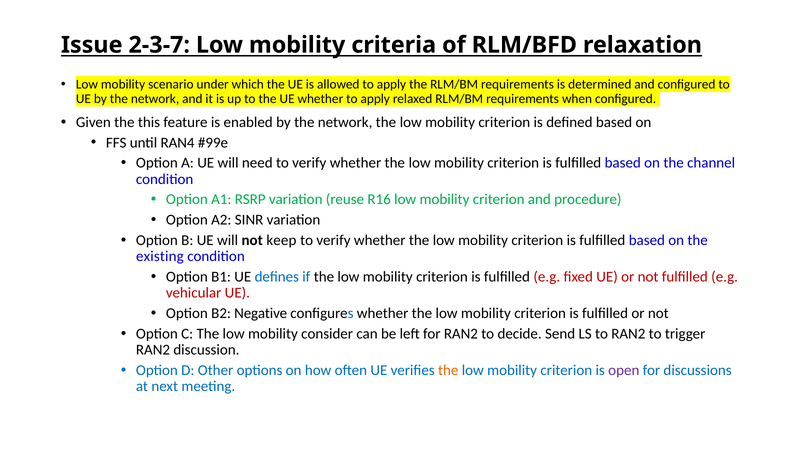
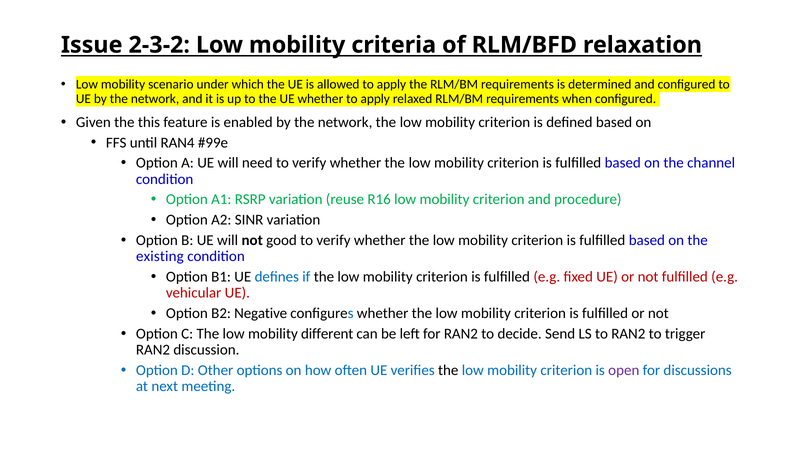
2-3-7: 2-3-7 -> 2-3-2
keep: keep -> good
consider: consider -> different
the at (448, 370) colour: orange -> black
